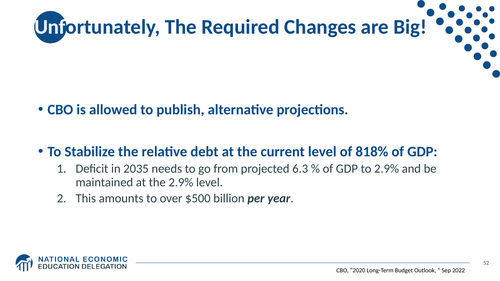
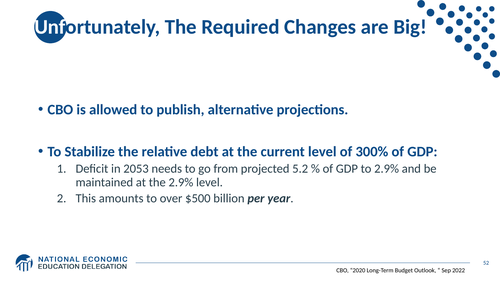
818%: 818% -> 300%
2035: 2035 -> 2053
6.3: 6.3 -> 5.2
